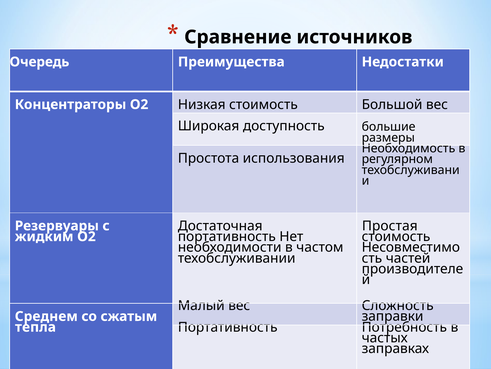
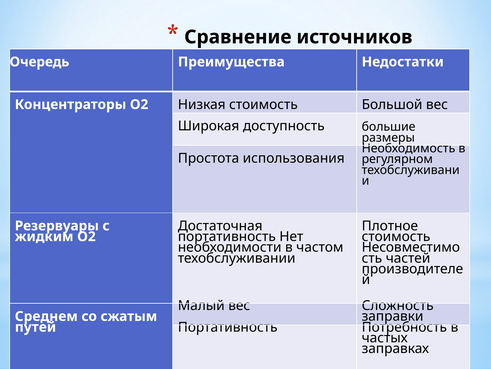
Простая: Простая -> Плотное
тепла: тепла -> путей
